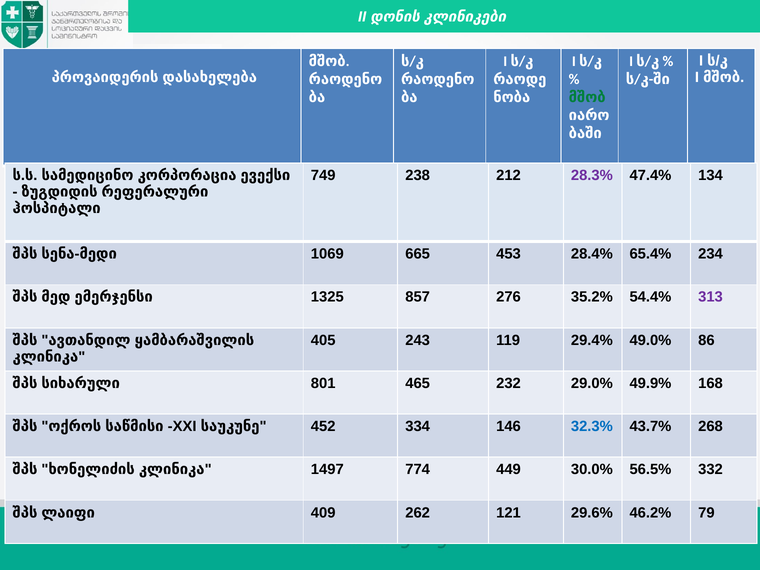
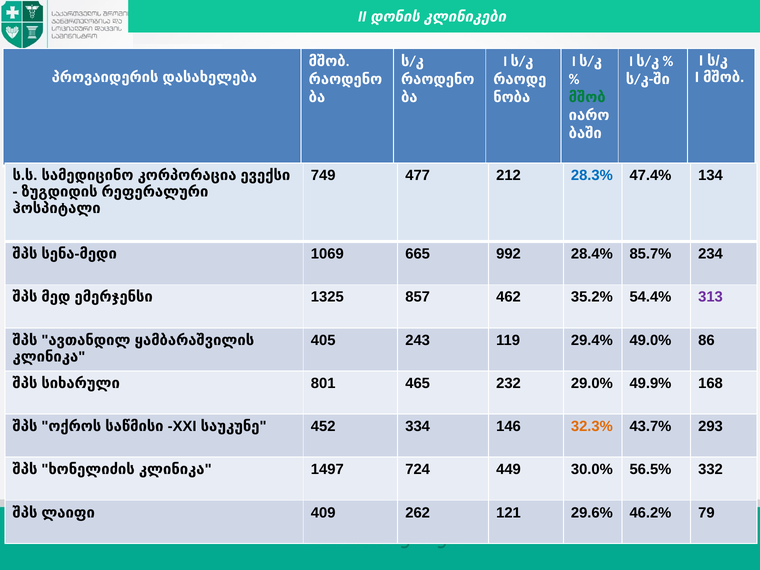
238: 238 -> 477
28.3% colour: purple -> blue
453: 453 -> 992
65.4%: 65.4% -> 85.7%
276: 276 -> 462
32.3% colour: blue -> orange
268: 268 -> 293
774: 774 -> 724
